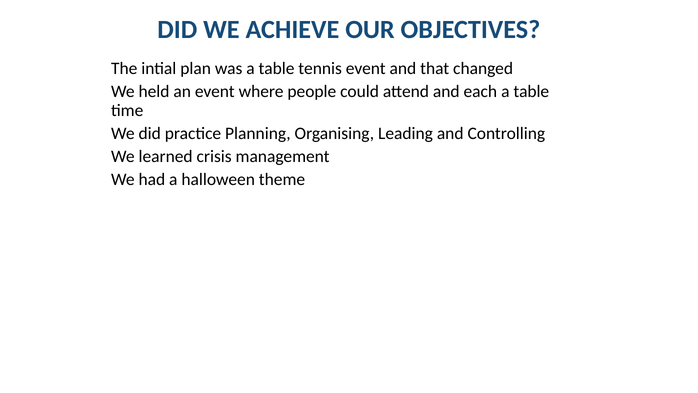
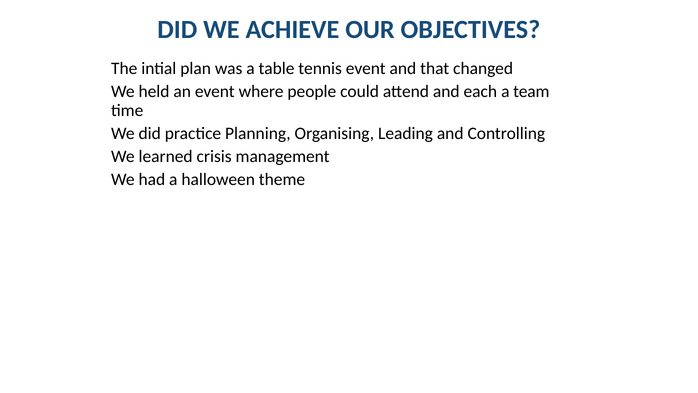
table at (531, 92): table -> team
